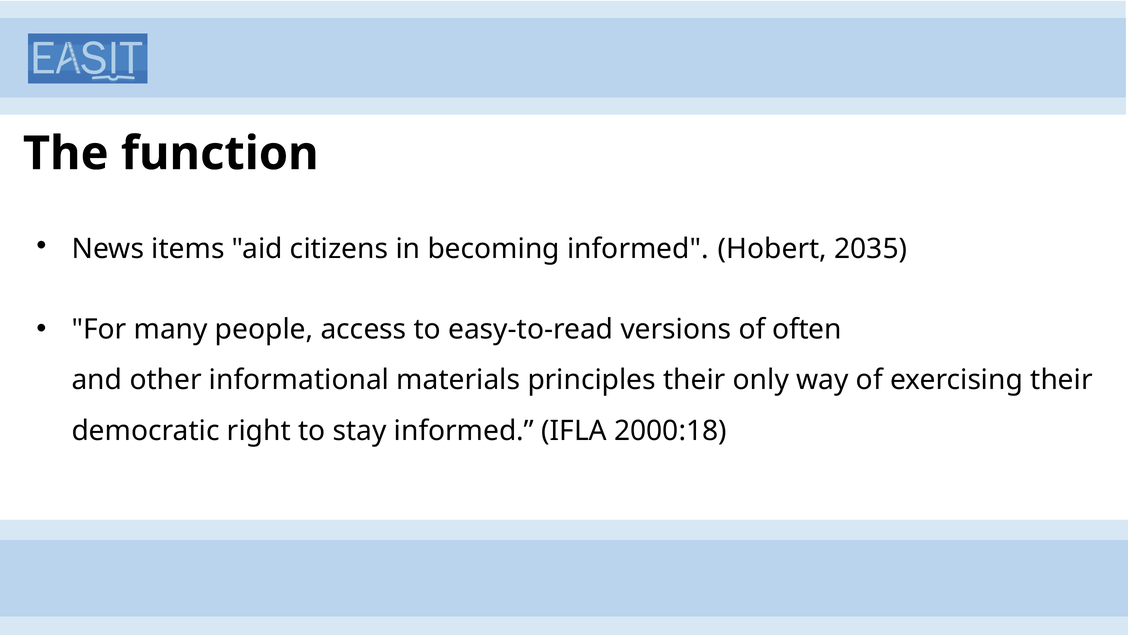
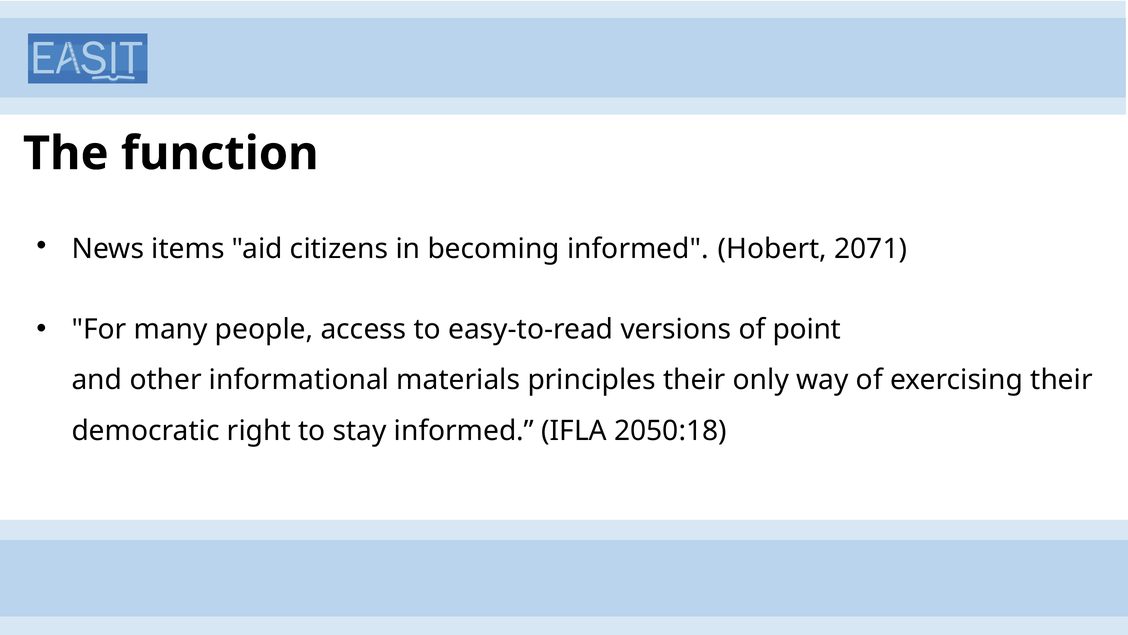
2035: 2035 -> 2071
often: often -> point
2000:18: 2000:18 -> 2050:18
